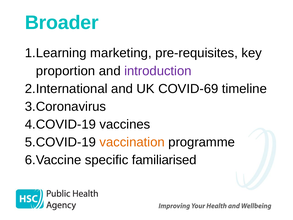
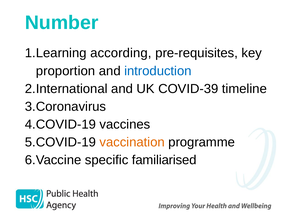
Broader: Broader -> Number
marketing: marketing -> according
introduction colour: purple -> blue
COVID-69: COVID-69 -> COVID-39
